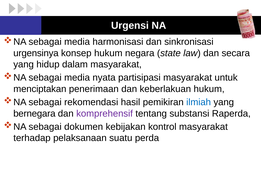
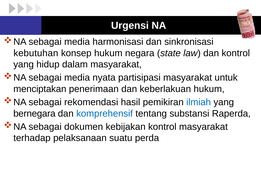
urgensinya: urgensinya -> kebutuhan
dan secara: secara -> kontrol
komprehensif colour: purple -> blue
